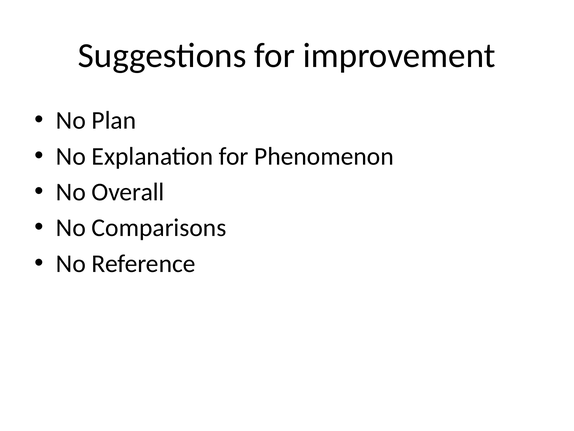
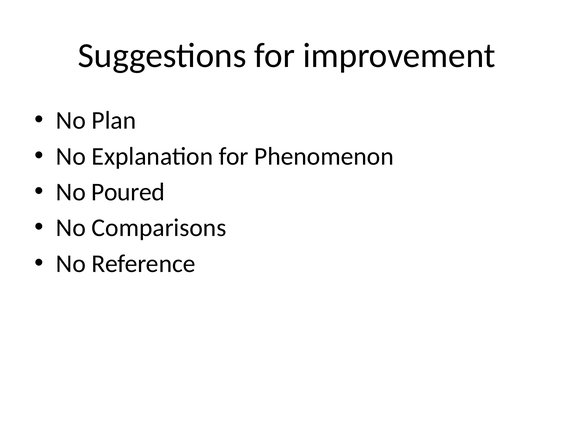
Overall: Overall -> Poured
